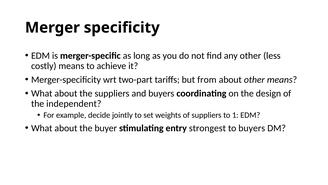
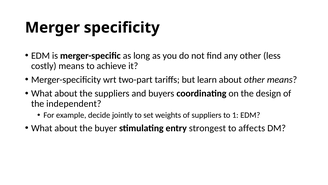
from: from -> learn
to buyers: buyers -> affects
